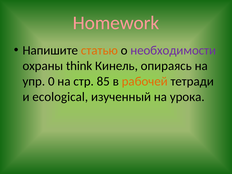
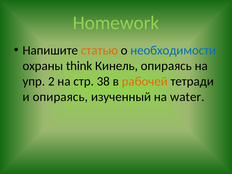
Homework colour: pink -> light green
необходимости colour: purple -> blue
0: 0 -> 2
85: 85 -> 38
и ecological: ecological -> опираясь
урока: урока -> water
